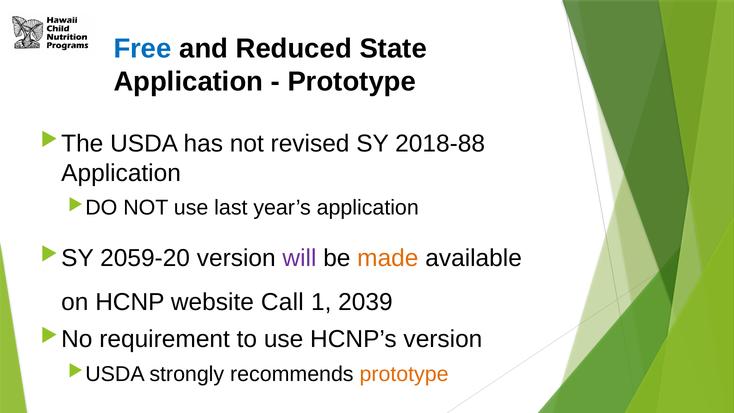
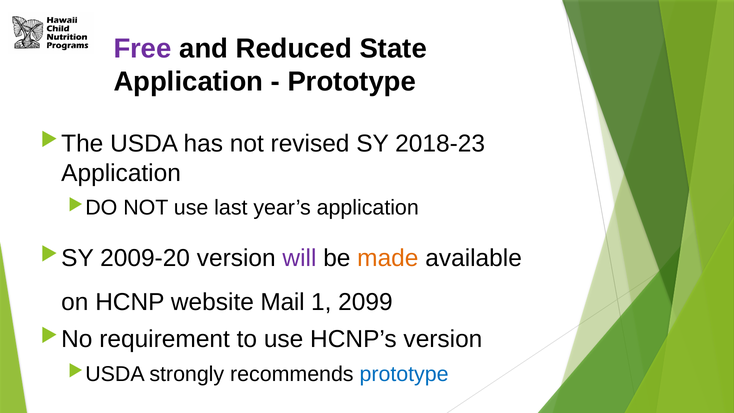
Free colour: blue -> purple
2018-88: 2018-88 -> 2018-23
2059-20: 2059-20 -> 2009-20
Call: Call -> Mail
2039: 2039 -> 2099
prototype at (404, 374) colour: orange -> blue
